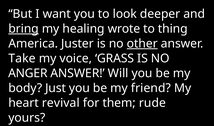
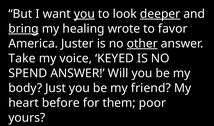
you at (84, 14) underline: none -> present
deeper underline: none -> present
thing: thing -> favor
GRASS: GRASS -> KEYED
ANGER: ANGER -> SPEND
revival: revival -> before
rude: rude -> poor
